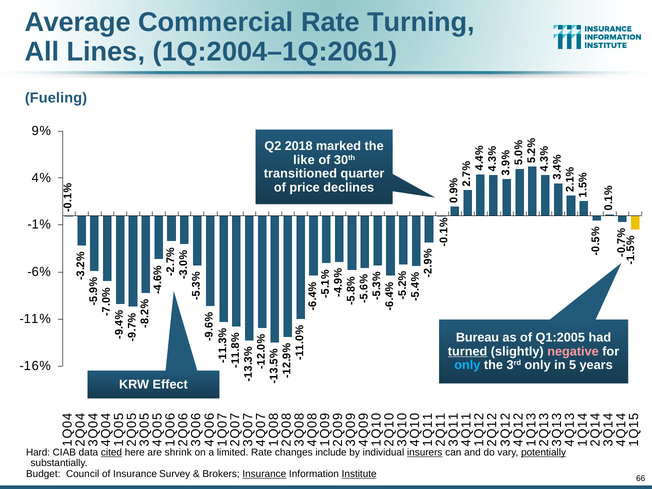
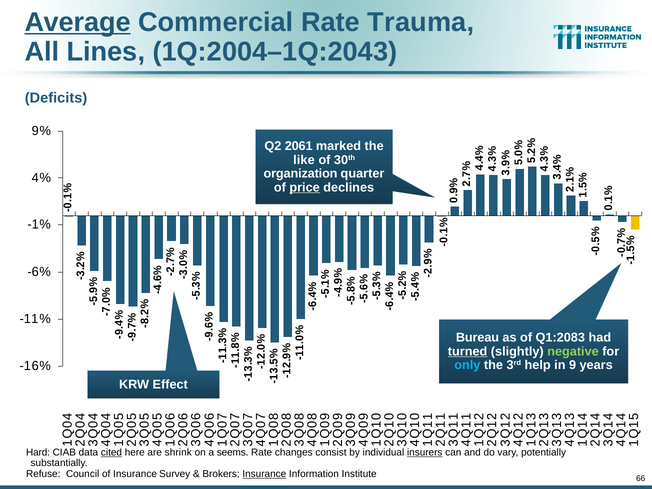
Average underline: none -> present
Turning: Turning -> Trauma
1Q:2004–1Q:2061: 1Q:2004–1Q:2061 -> 1Q:2004–1Q:2043
Fueling: Fueling -> Deficits
2018: 2018 -> 2061
transitioned: transitioned -> organization
price underline: none -> present
Q1:2005: Q1:2005 -> Q1:2083
negative colour: pink -> light green
3rd only: only -> help
in 5: 5 -> 9
limited: limited -> seems
include: include -> consist
potentially underline: present -> none
Budget: Budget -> Refuse
Institute underline: present -> none
